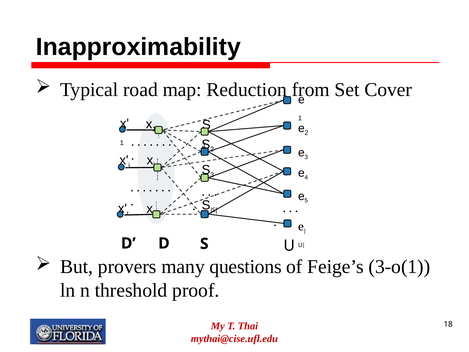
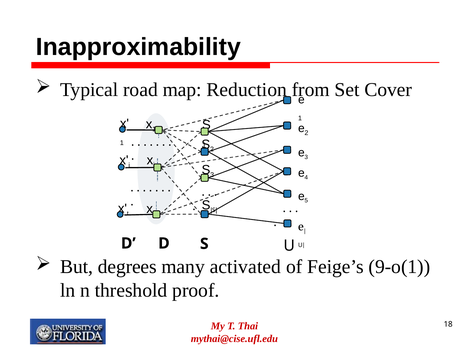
provers: provers -> degrees
questions: questions -> activated
3-o(1: 3-o(1 -> 9-o(1
